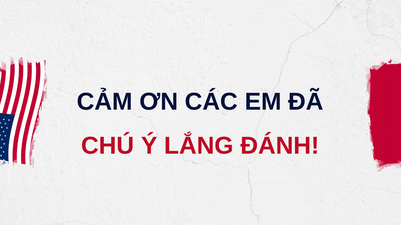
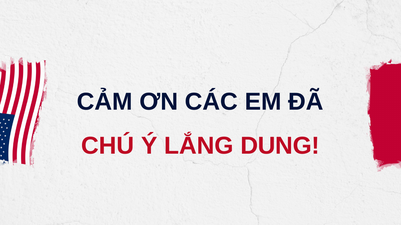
ĐÁNH: ĐÁNH -> DUNG
